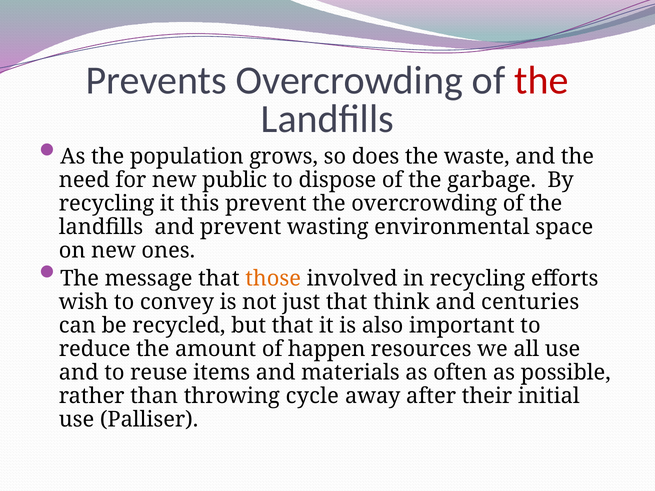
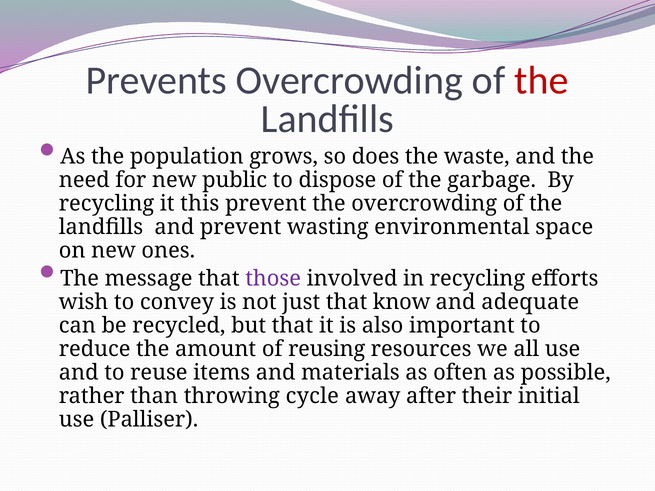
those colour: orange -> purple
think: think -> know
centuries: centuries -> adequate
happen: happen -> reusing
